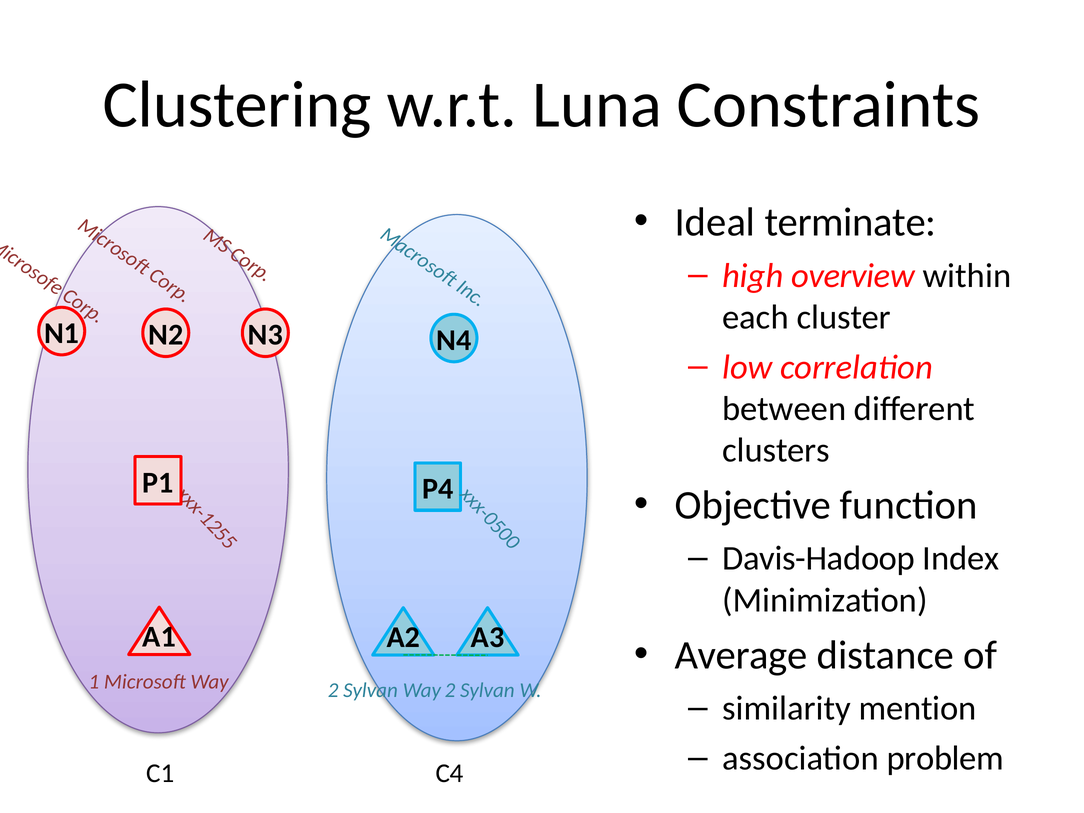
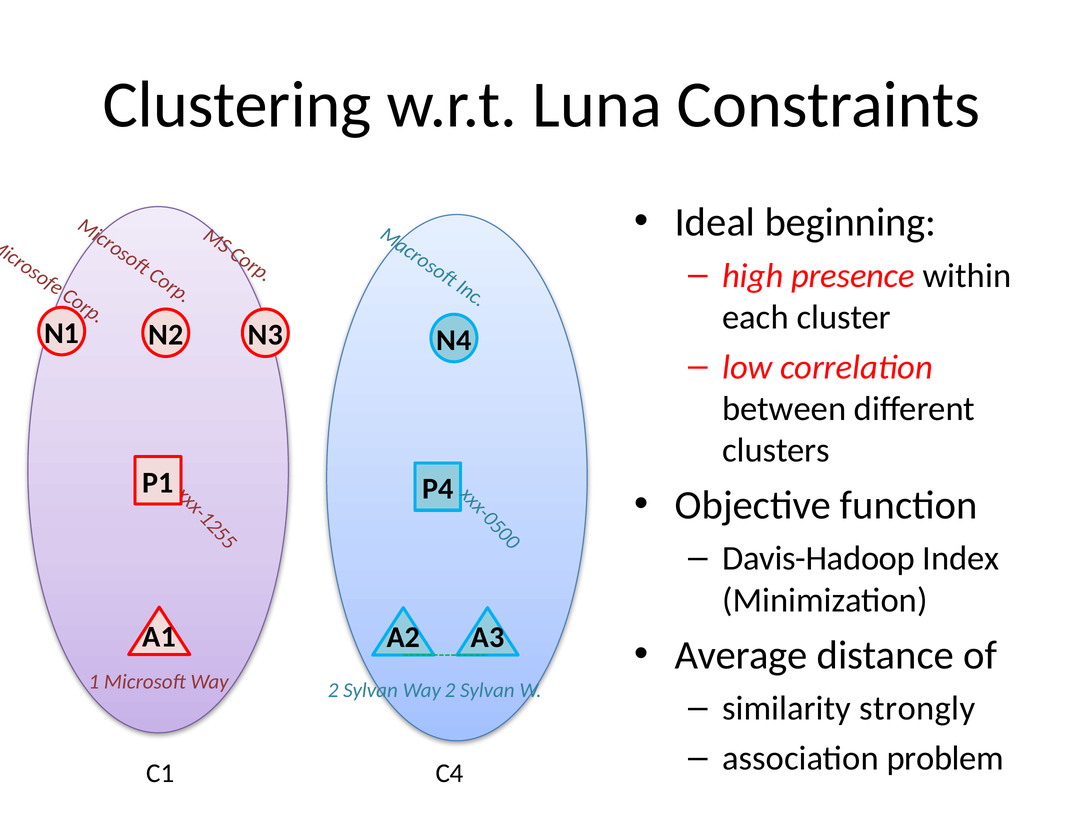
terminate: terminate -> beginning
overview: overview -> presence
mention: mention -> strongly
